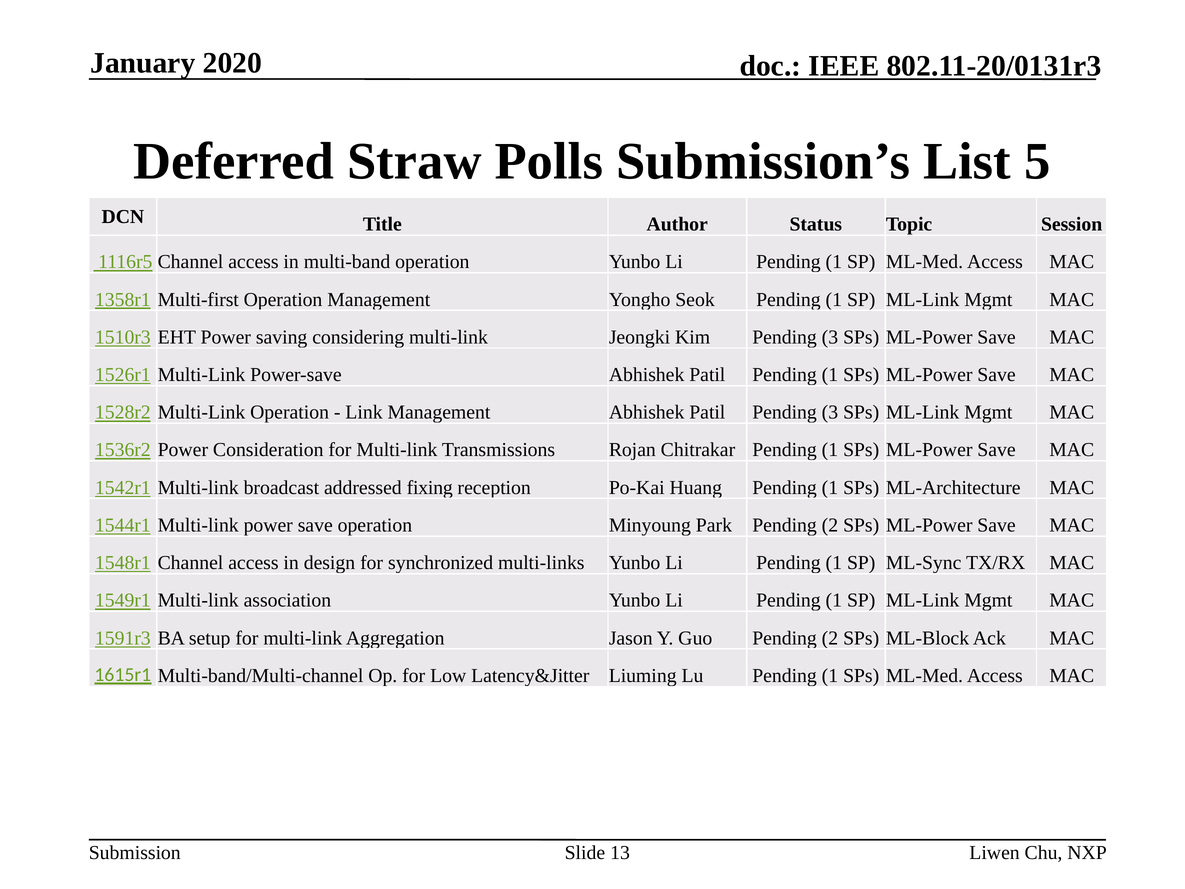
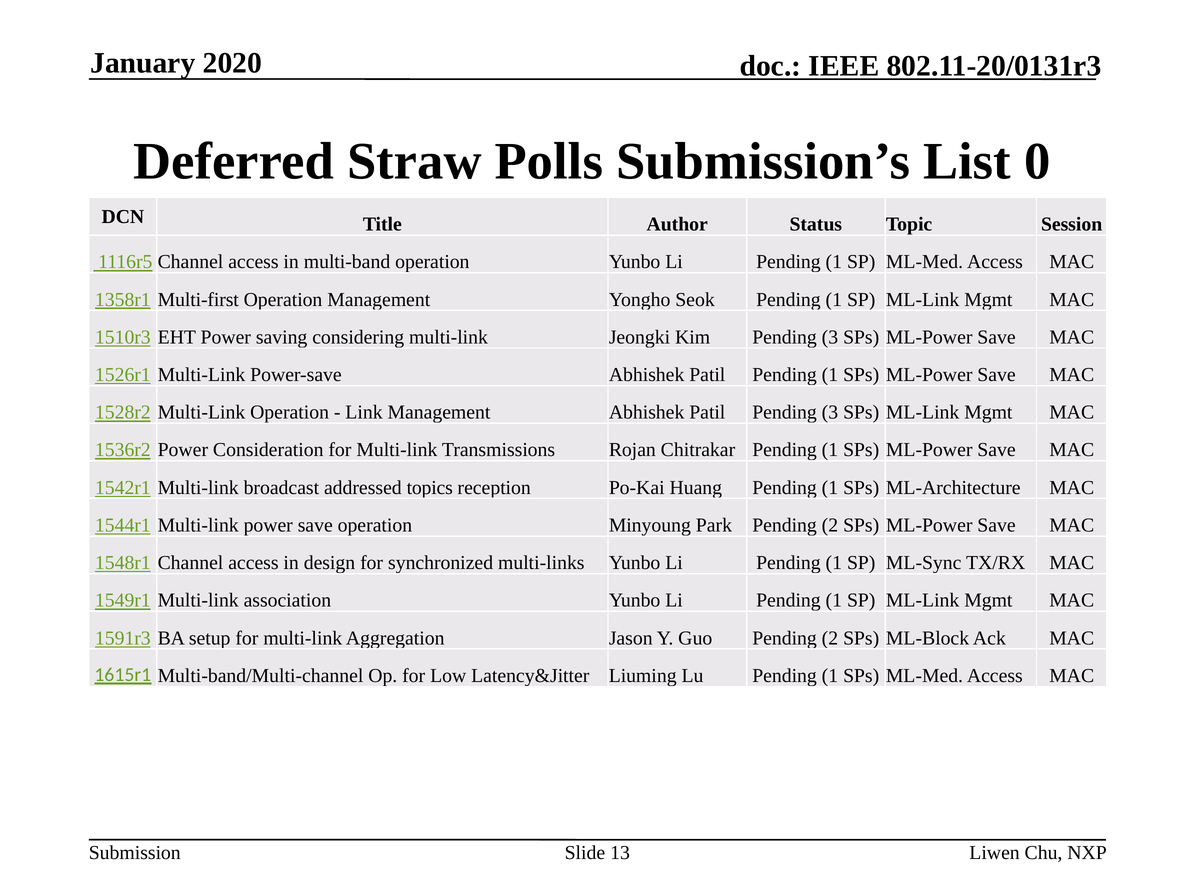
5: 5 -> 0
fixing: fixing -> topics
